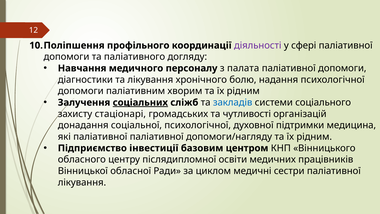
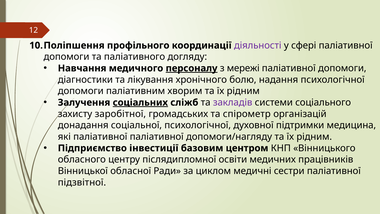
персоналу underline: none -> present
палата: палата -> мережі
закладів colour: blue -> purple
стаціонарі: стаціонарі -> заробітної
чутливості: чутливості -> спірометр
лікування at (82, 182): лікування -> підзвітної
